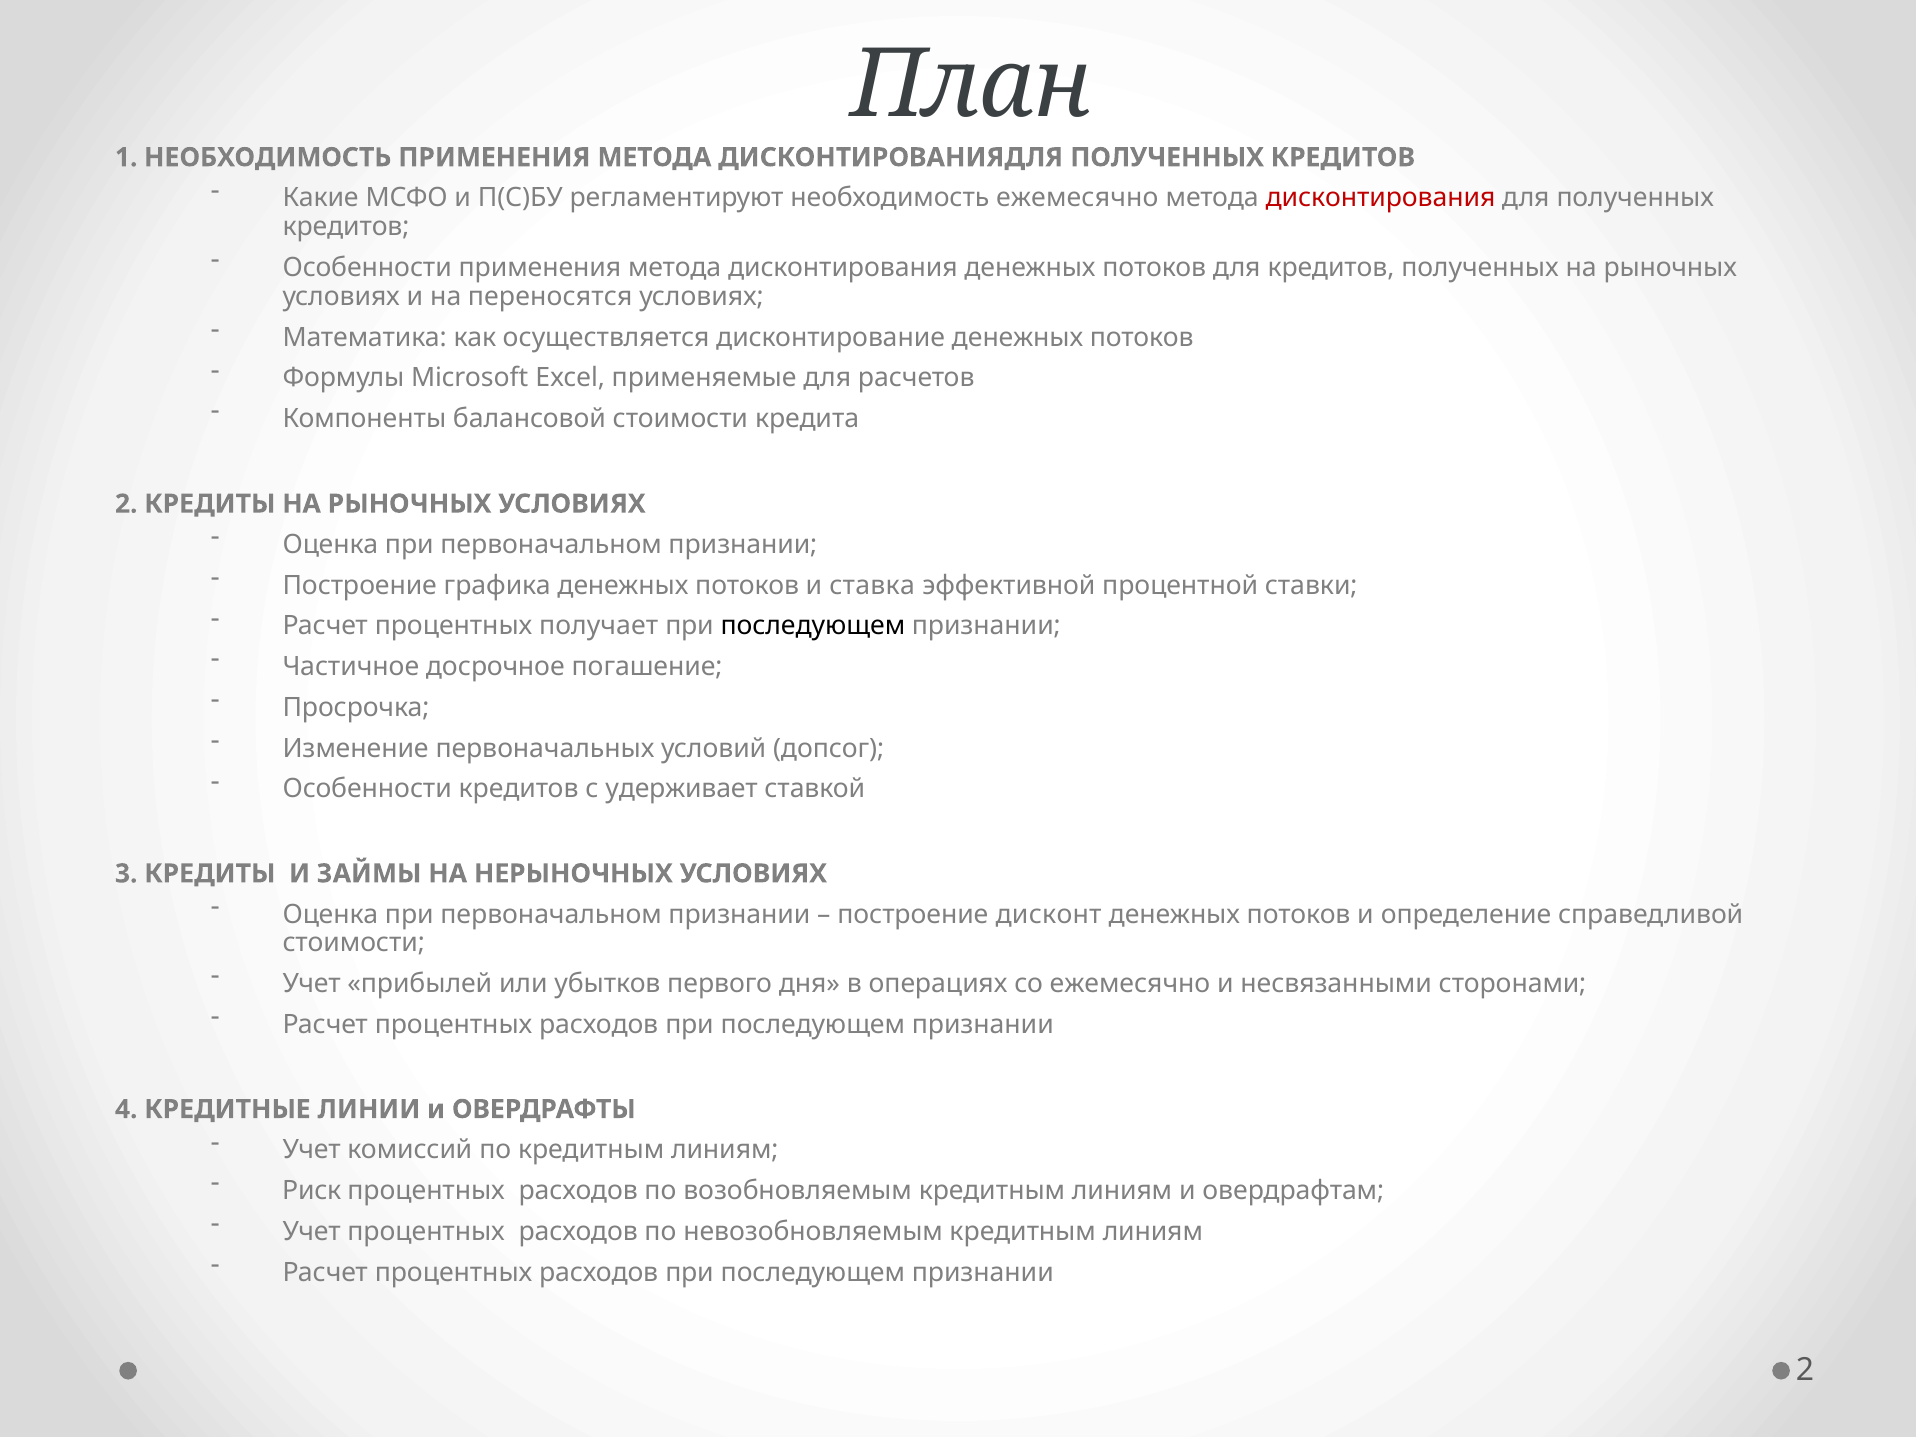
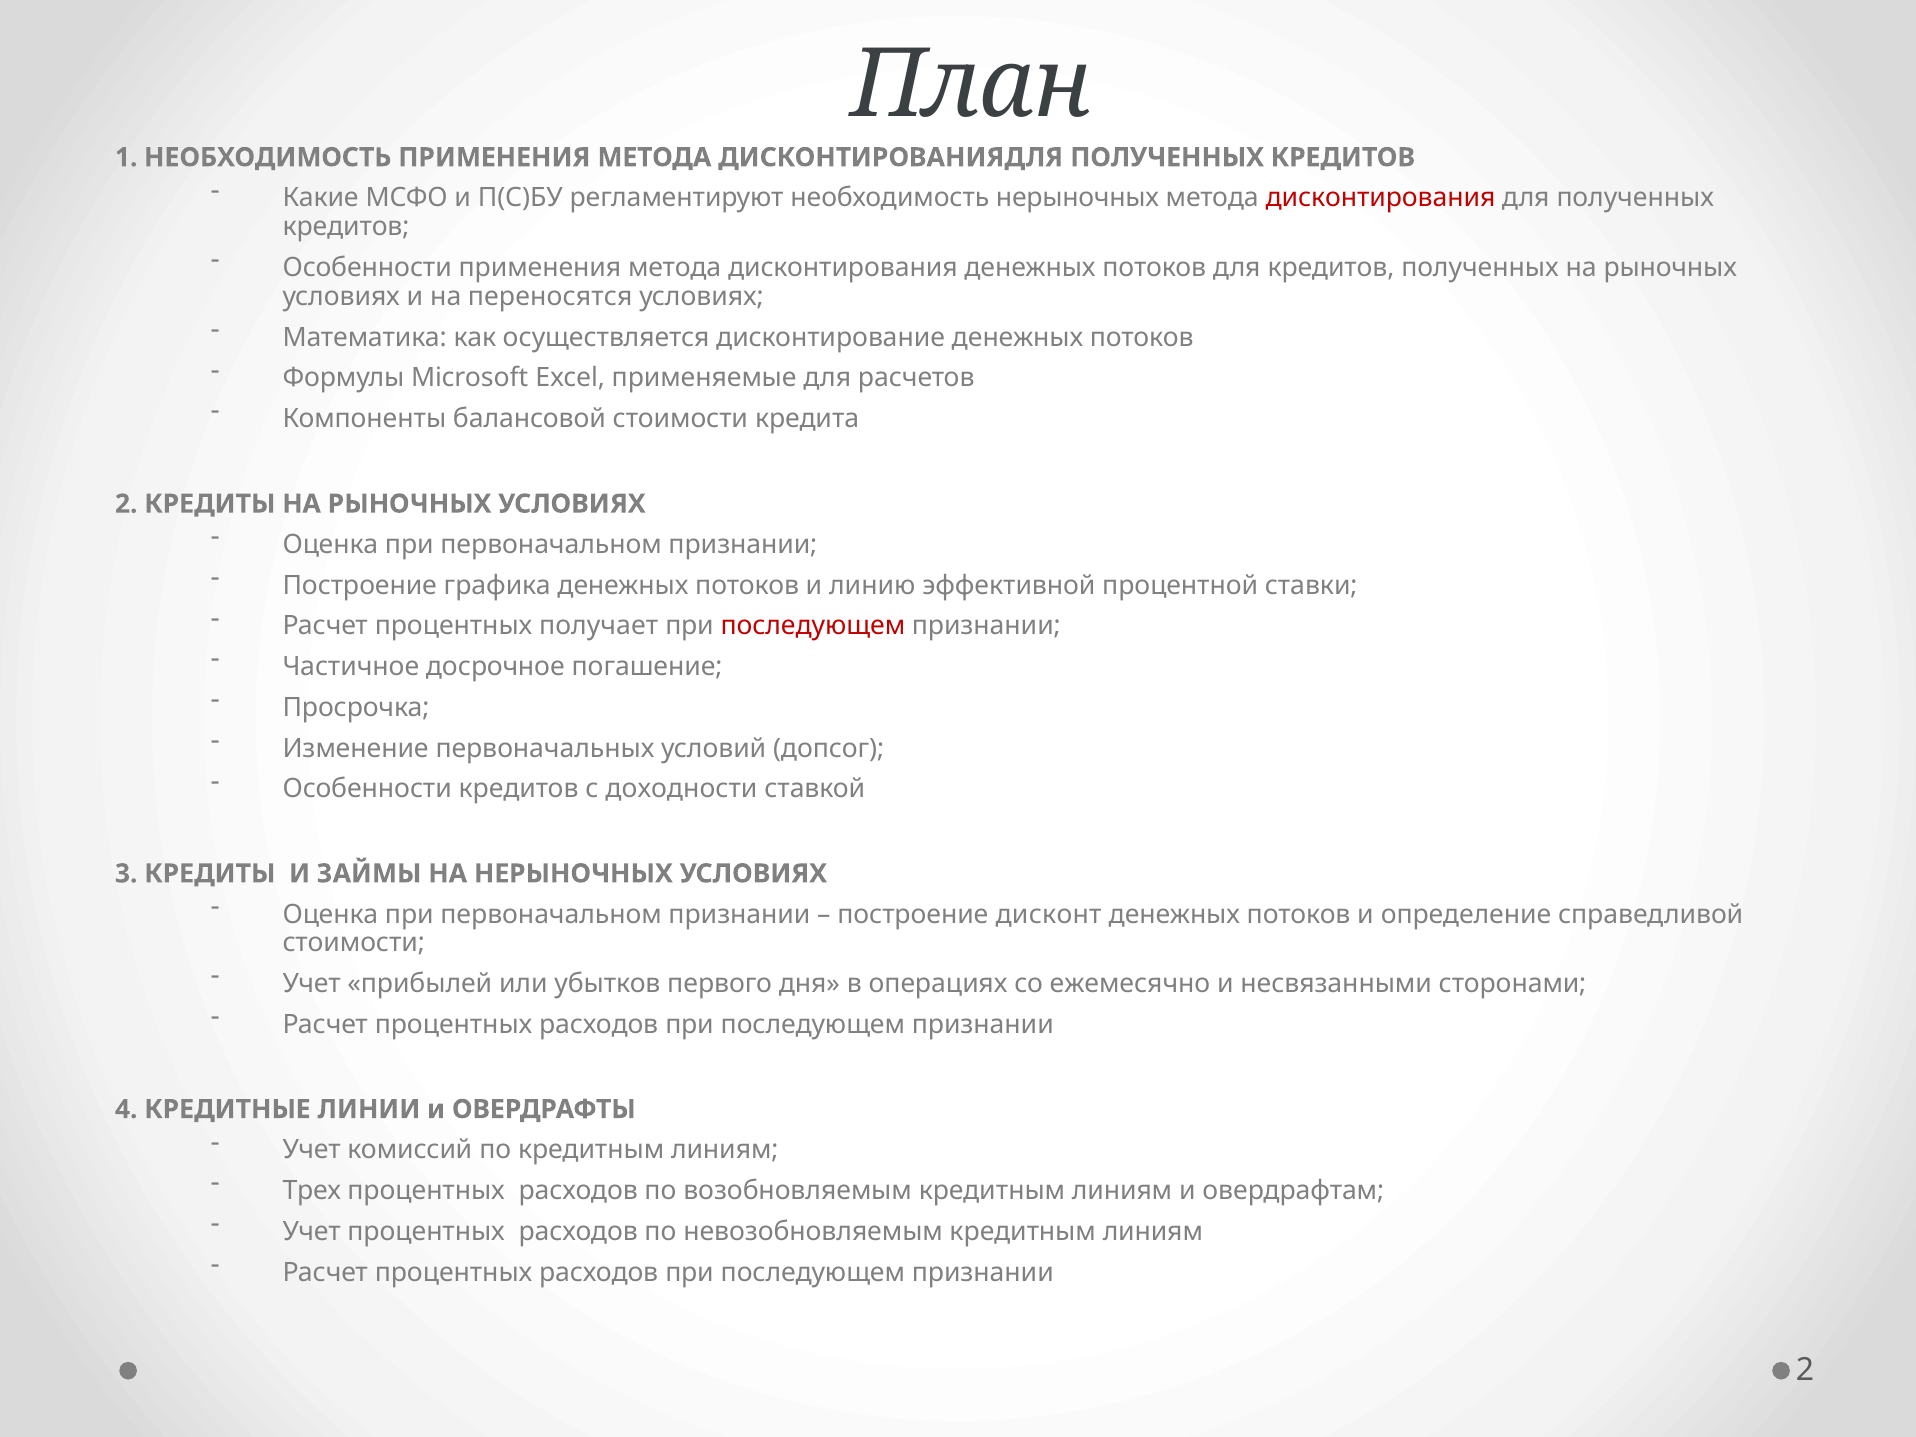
необходимость ежемесячно: ежемесячно -> нерыночных
ставка: ставка -> линию
последующем at (813, 626) colour: black -> red
удерживает: удерживает -> доходности
Риск: Риск -> Трех
